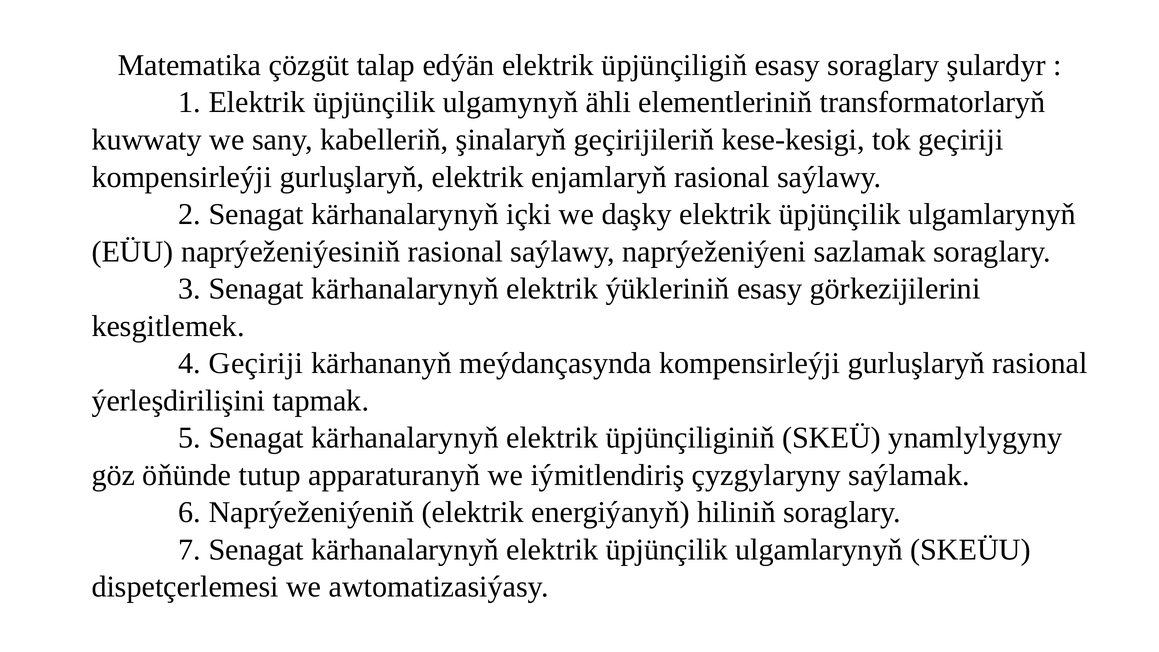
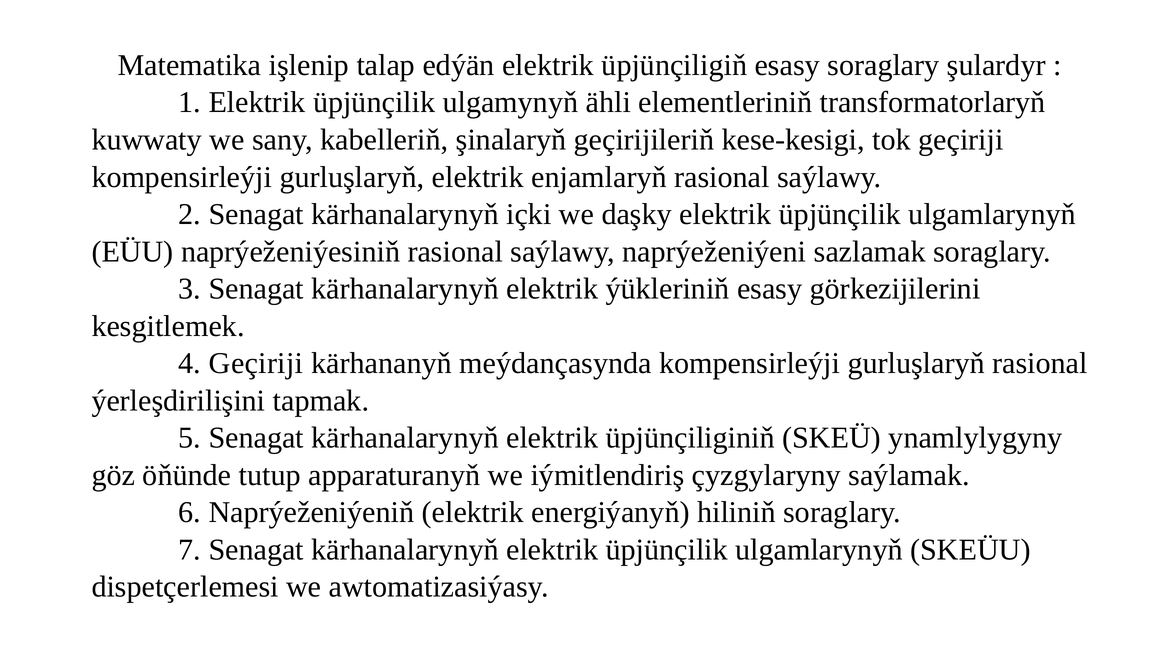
çözgüt: çözgüt -> işlenip
